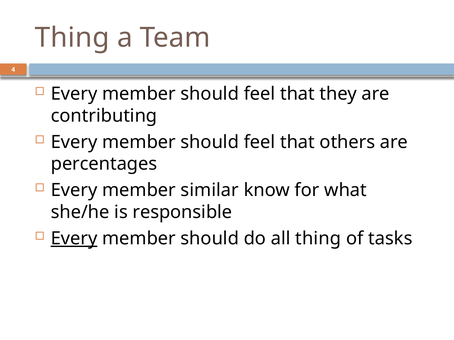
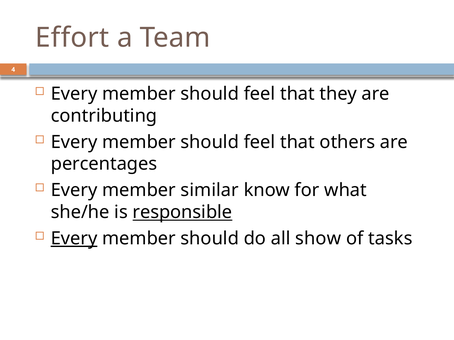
Thing at (72, 38): Thing -> Effort
responsible underline: none -> present
all thing: thing -> show
